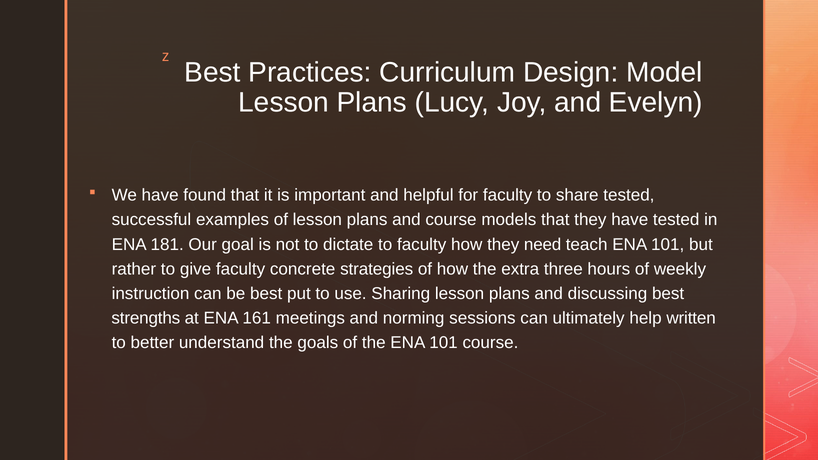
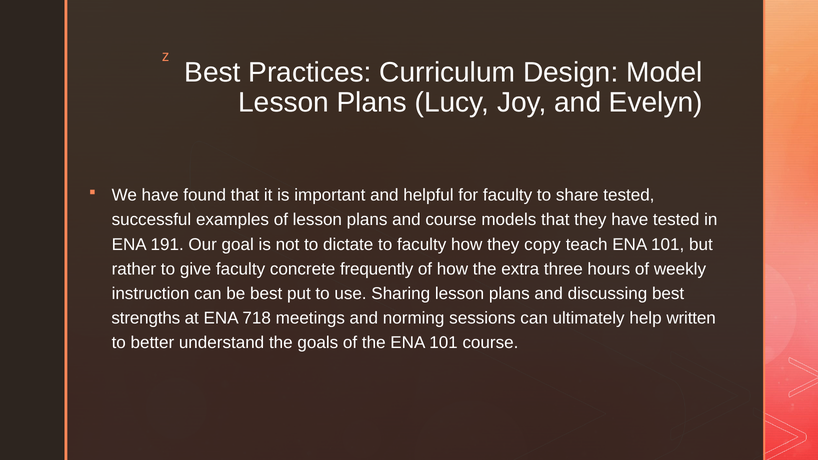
181: 181 -> 191
need: need -> copy
strategies: strategies -> frequently
161: 161 -> 718
